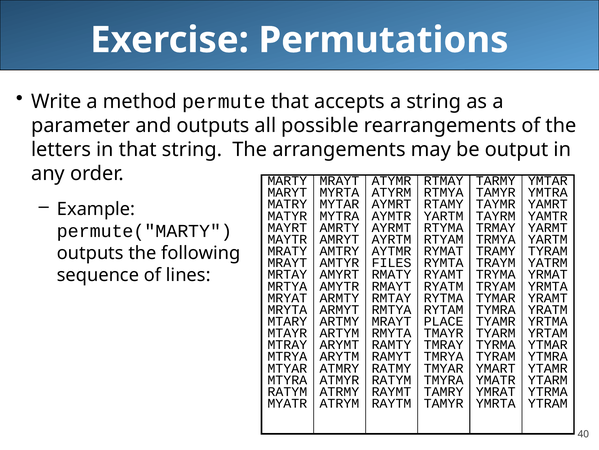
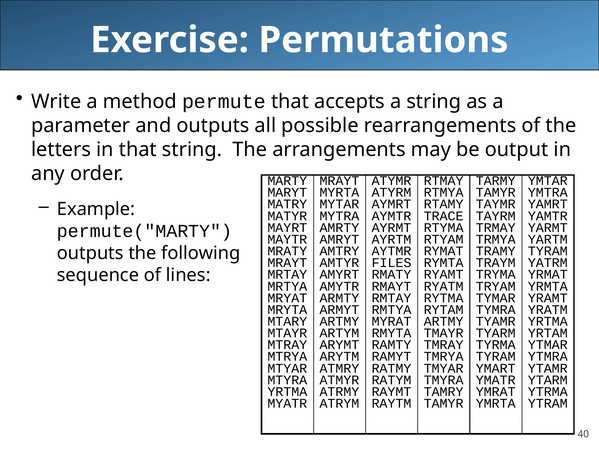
YARTM at (444, 216): YARTM -> TRACE
MRAYT at (392, 321): MRAYT -> MYRAT
PLACE at (444, 321): PLACE -> ARTMY
RATYM at (287, 391): RATYM -> YRTMA
